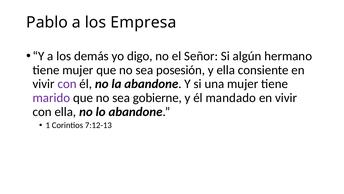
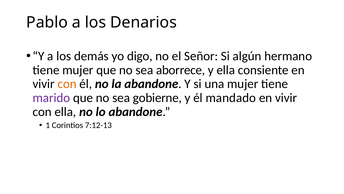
Empresa: Empresa -> Denarios
posesión: posesión -> aborrece
con at (67, 84) colour: purple -> orange
